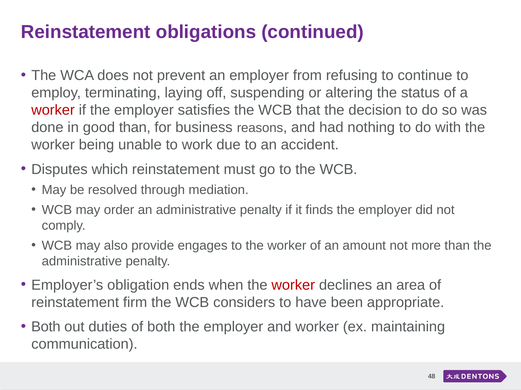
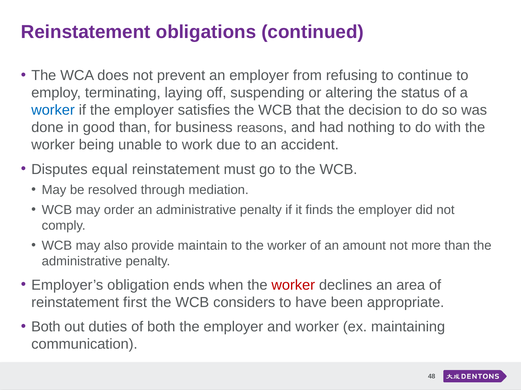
worker at (53, 110) colour: red -> blue
which: which -> equal
engages: engages -> maintain
firm: firm -> first
